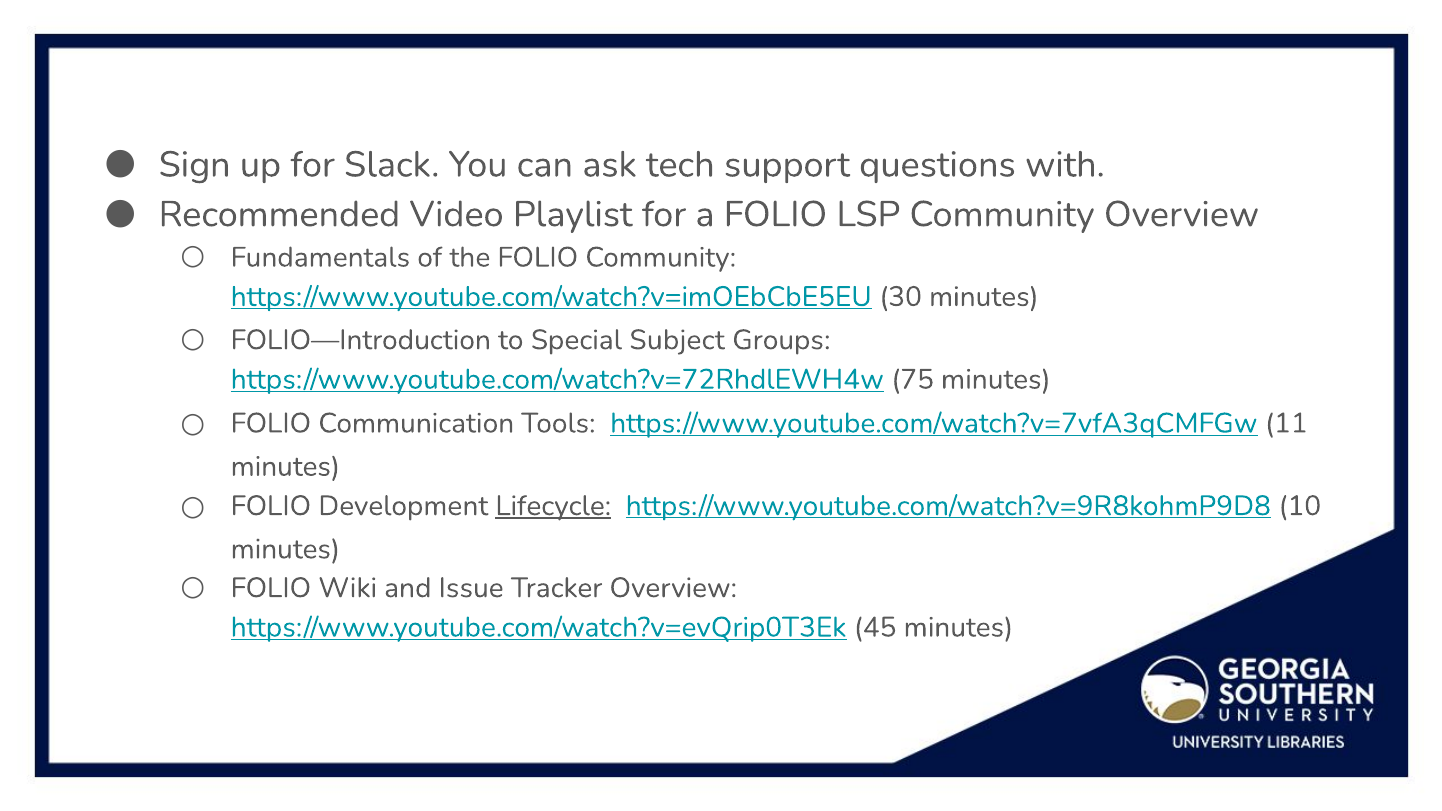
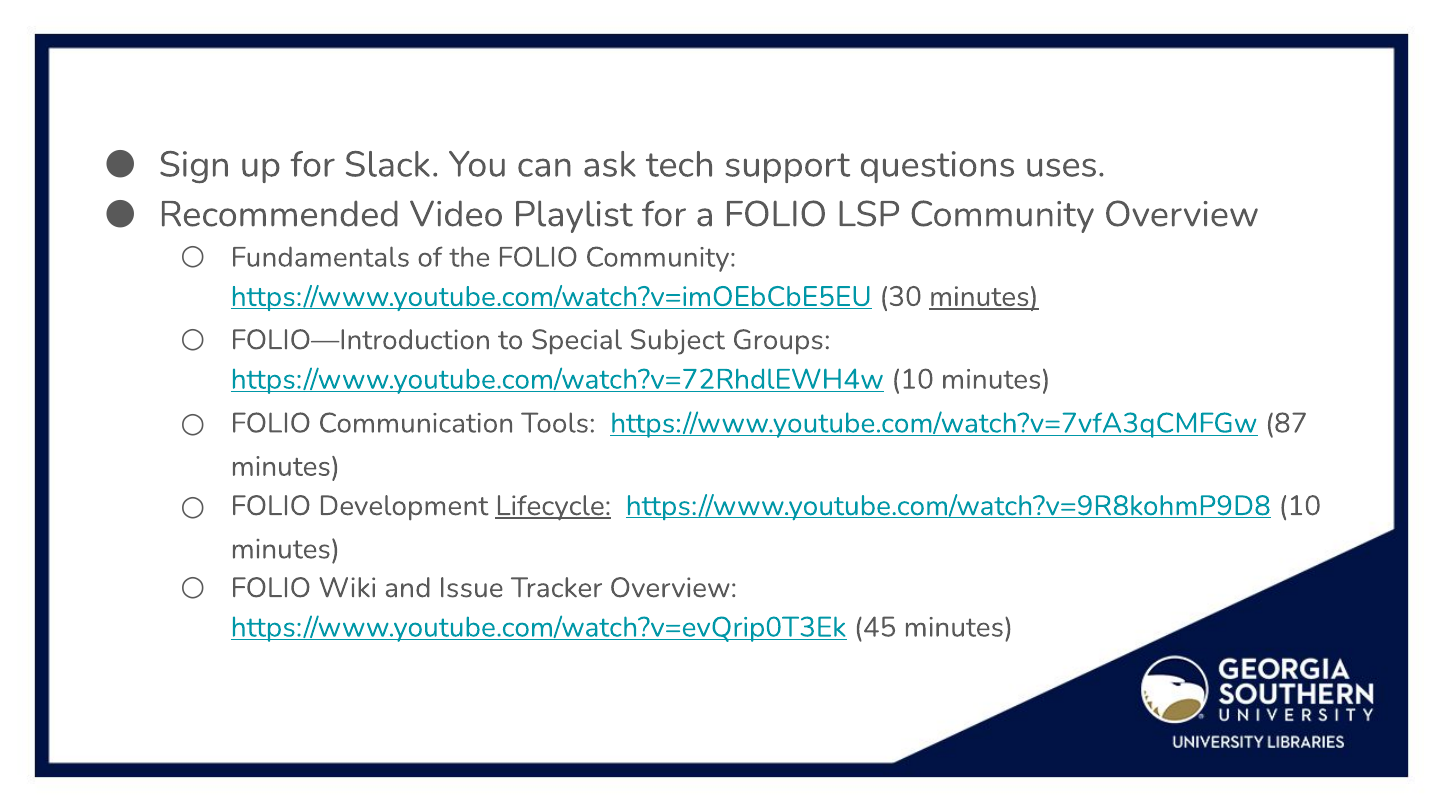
with: with -> uses
minutes at (984, 297) underline: none -> present
https://www.youtube.com/watch?v=72RhdlEWH4w 75: 75 -> 10
11: 11 -> 87
